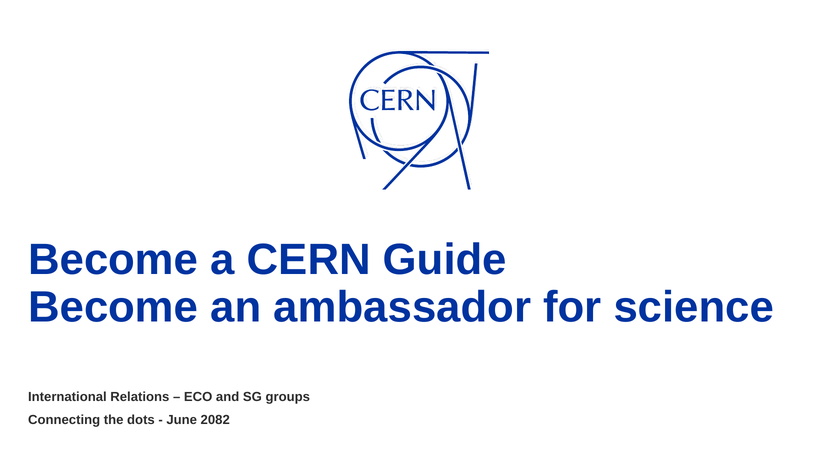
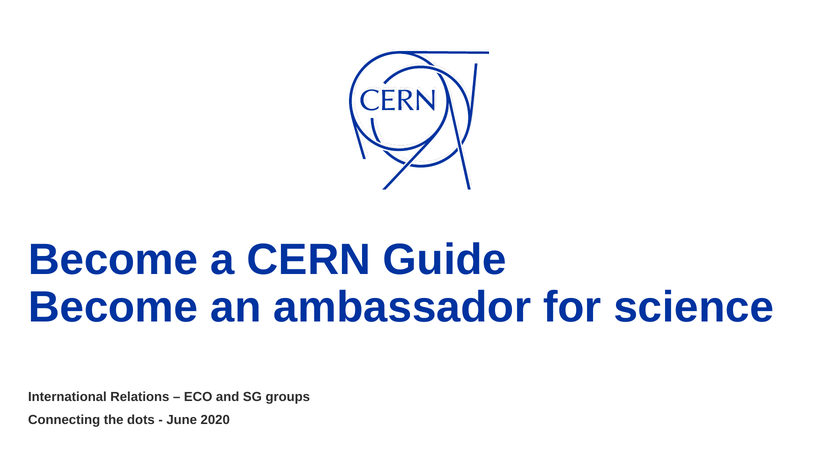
2082: 2082 -> 2020
